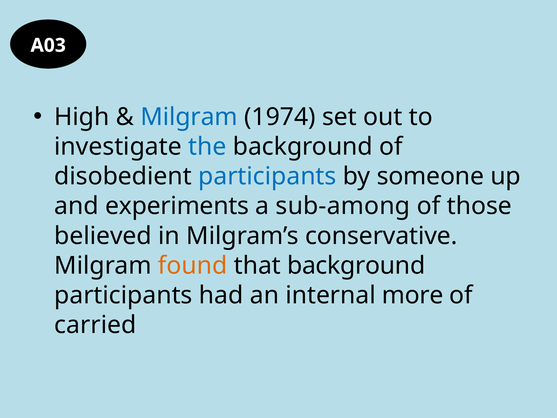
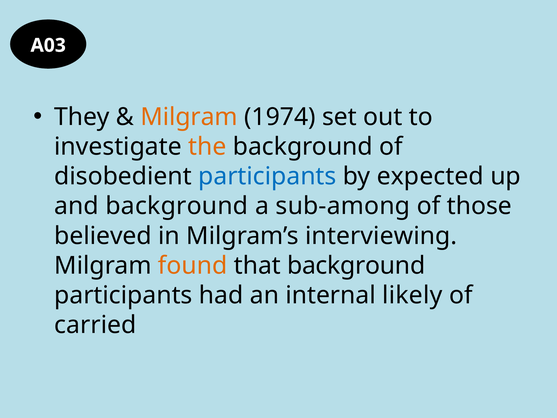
High: High -> They
Milgram at (189, 117) colour: blue -> orange
the colour: blue -> orange
someone: someone -> expected
and experiments: experiments -> background
conservative: conservative -> interviewing
more: more -> likely
